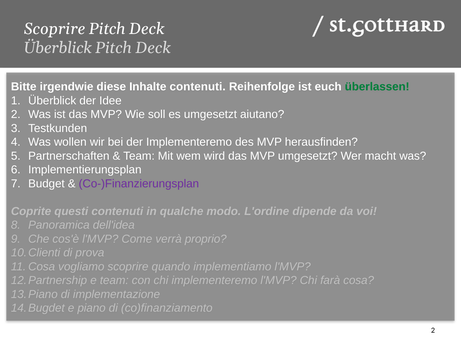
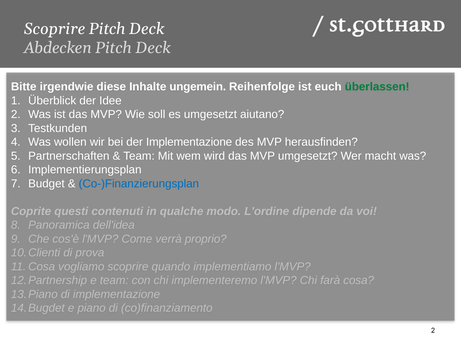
Überblick at (58, 48): Überblick -> Abdecken
Inhalte contenuti: contenuti -> ungemein
der Implementeremo: Implementeremo -> Implementazione
Co-)Finanzierungsplan colour: purple -> blue
